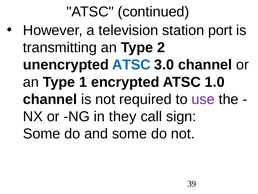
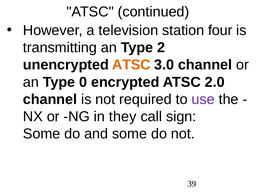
port: port -> four
ATSC at (131, 65) colour: blue -> orange
1: 1 -> 0
1.0: 1.0 -> 2.0
